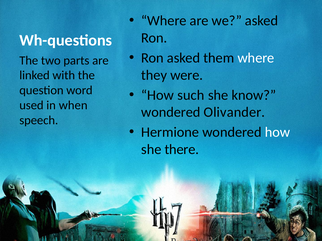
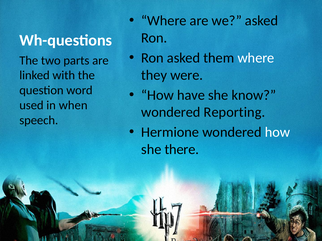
such: such -> have
Olivander: Olivander -> Reporting
